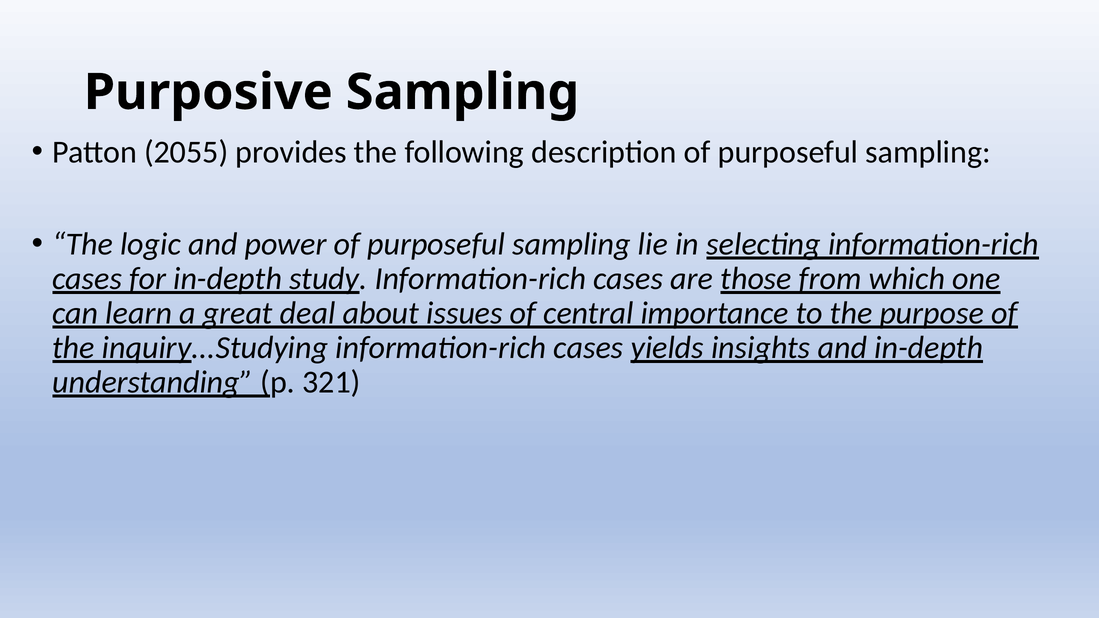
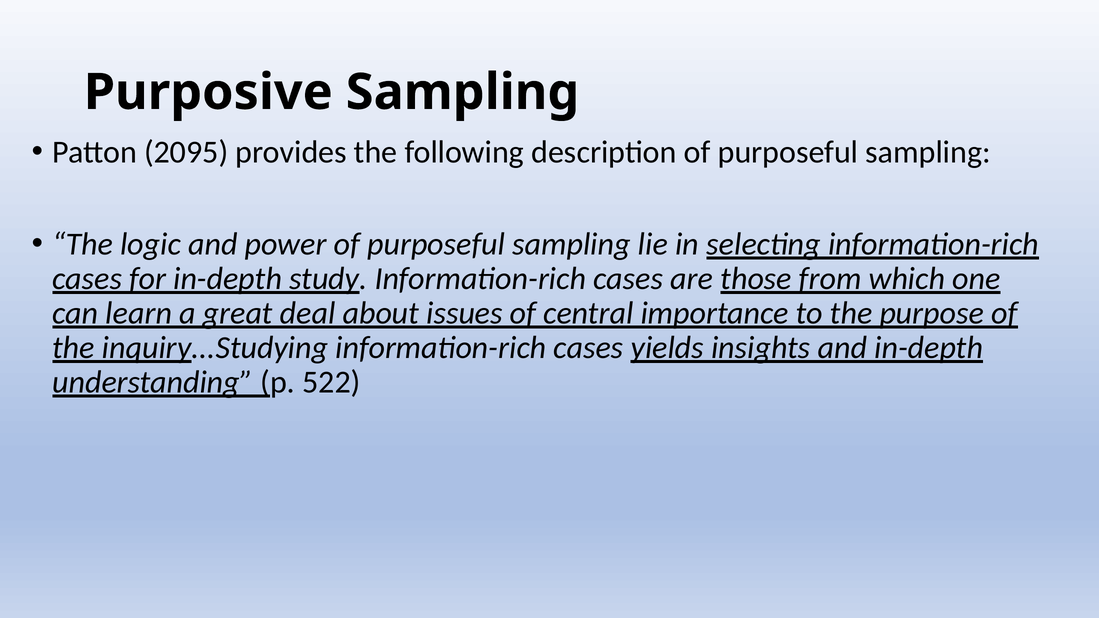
2055: 2055 -> 2095
321: 321 -> 522
